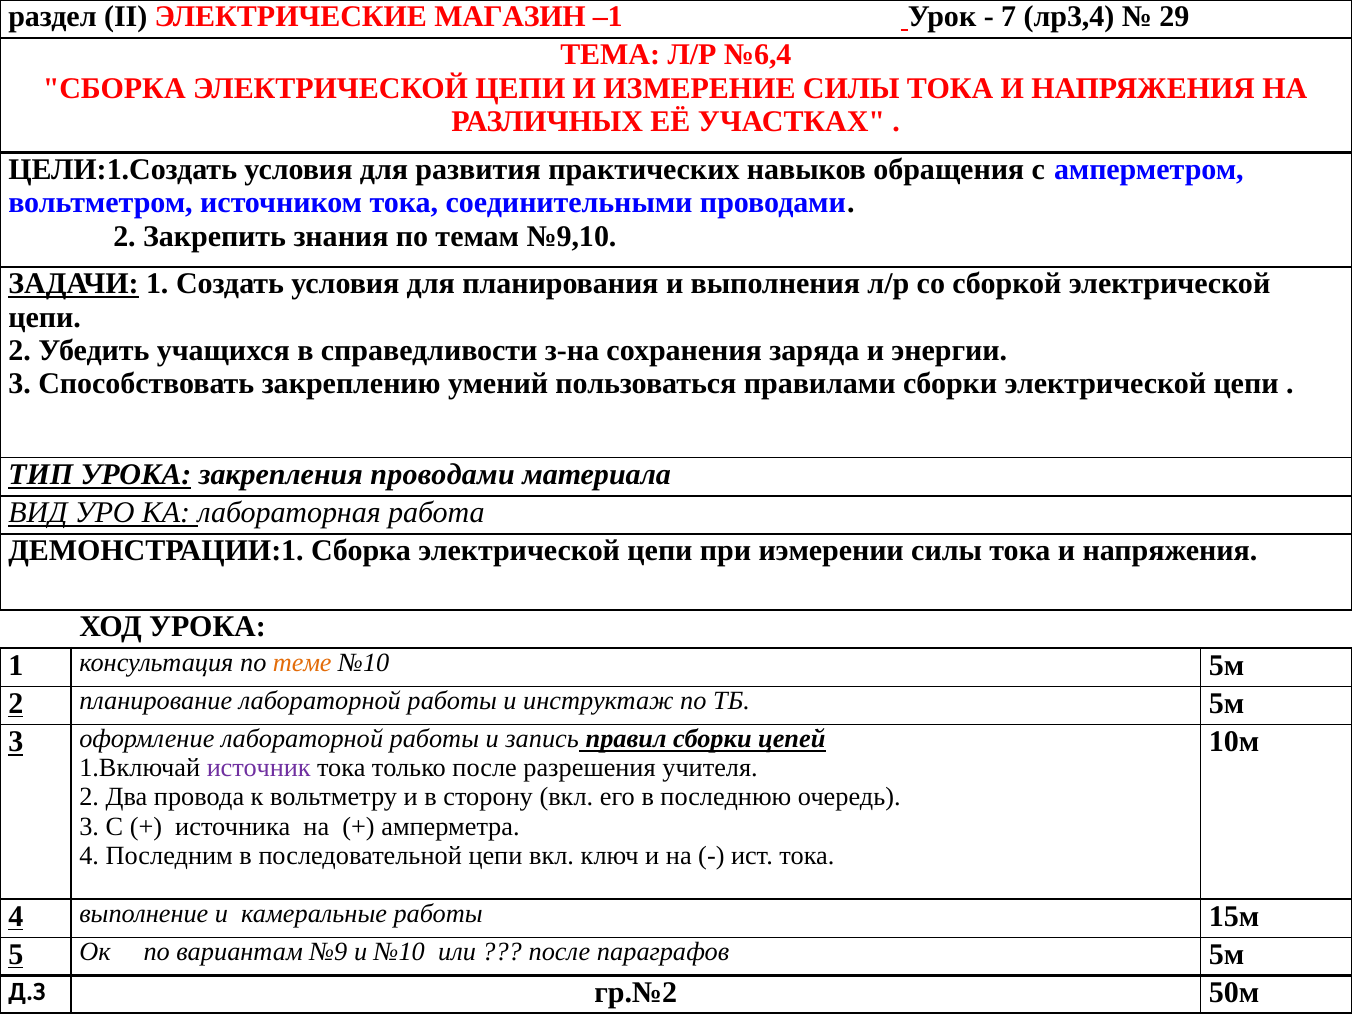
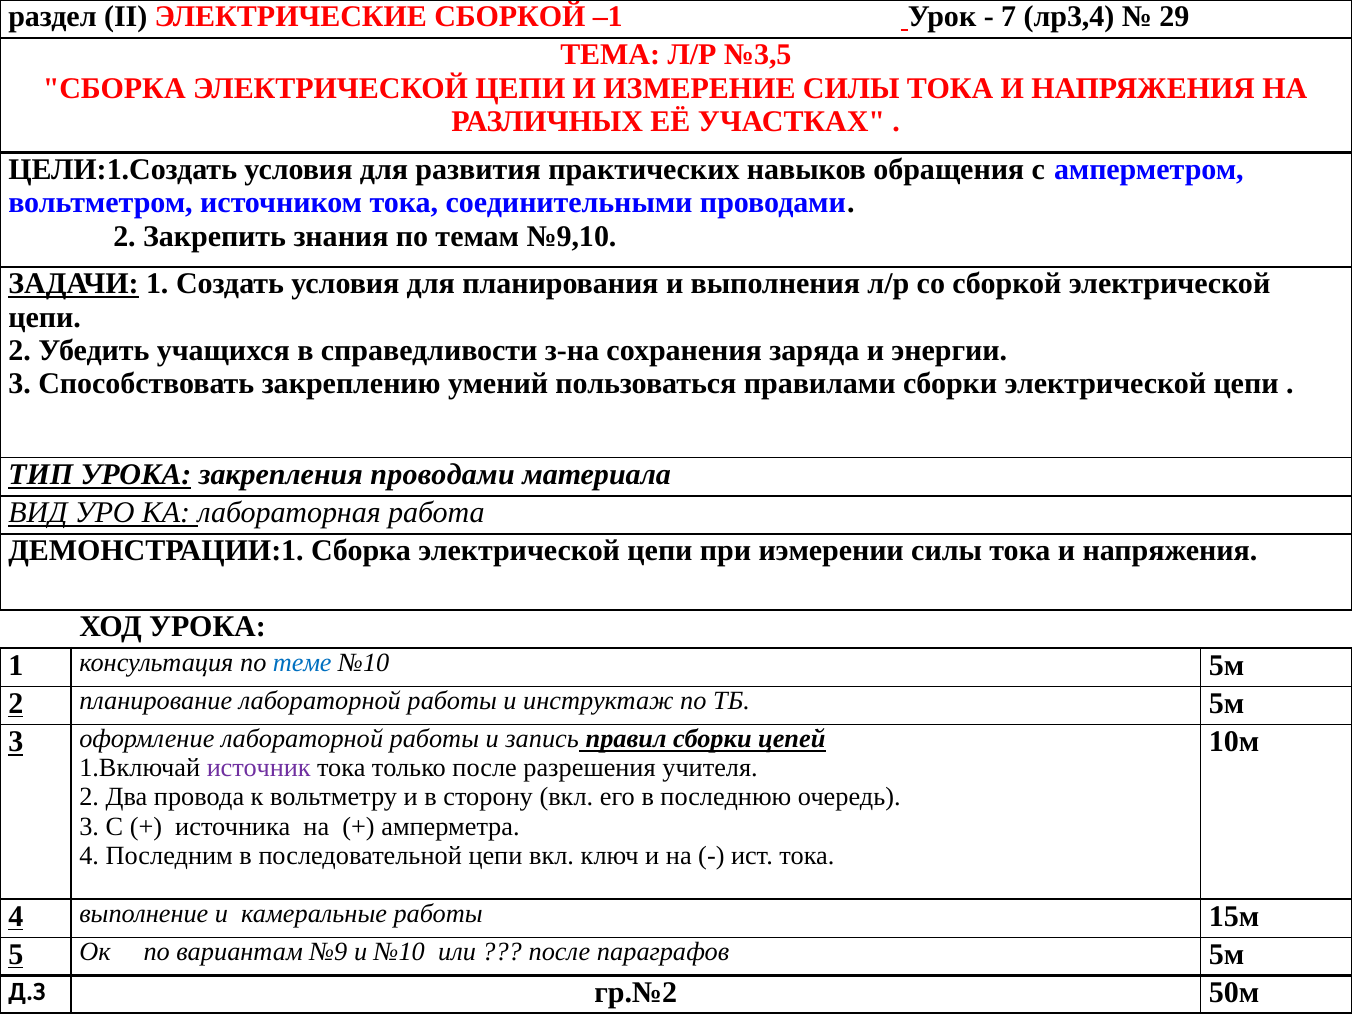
ЭЛЕКТРИЧЕСКИЕ МАГАЗИН: МАГАЗИН -> СБОРКОЙ
№6,4: №6,4 -> №3,5
теме colour: orange -> blue
